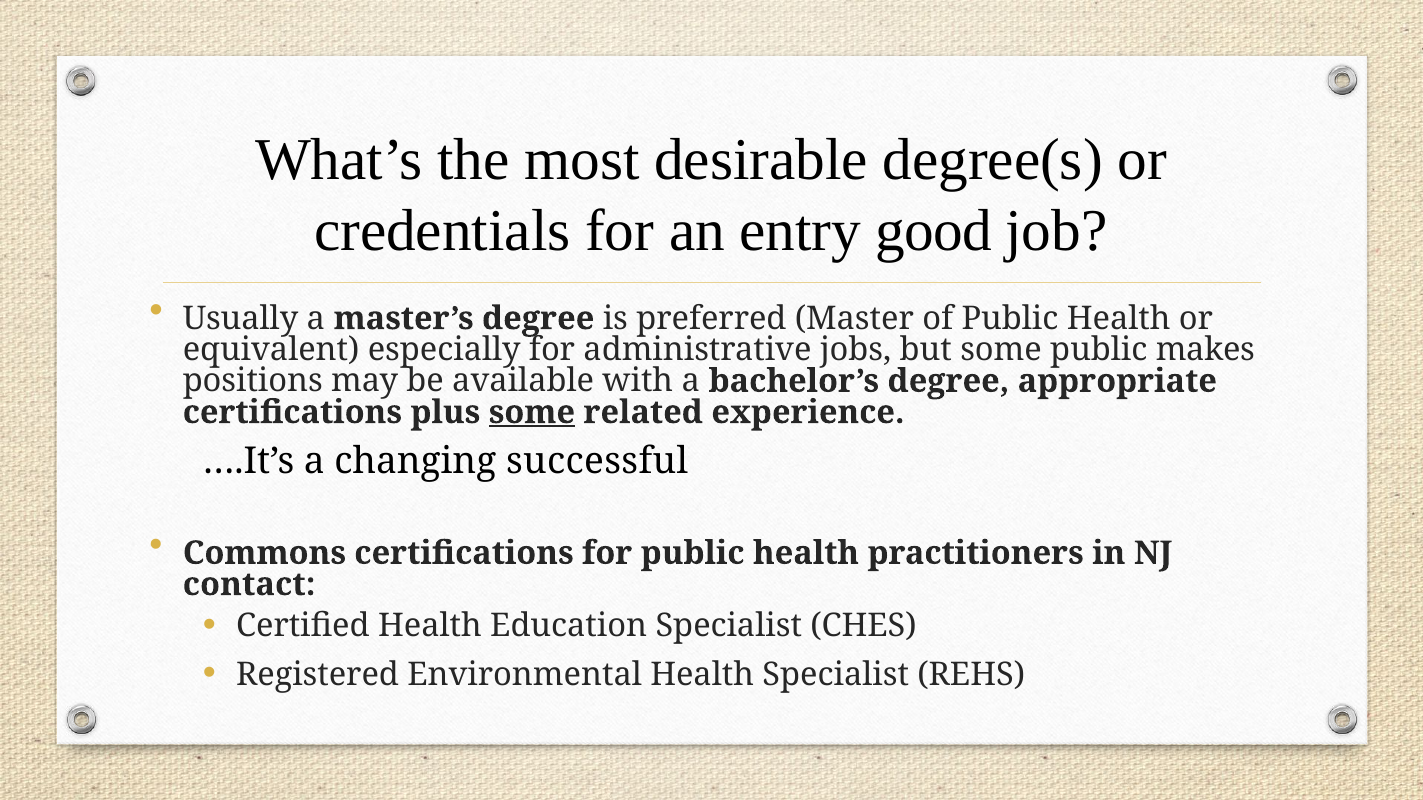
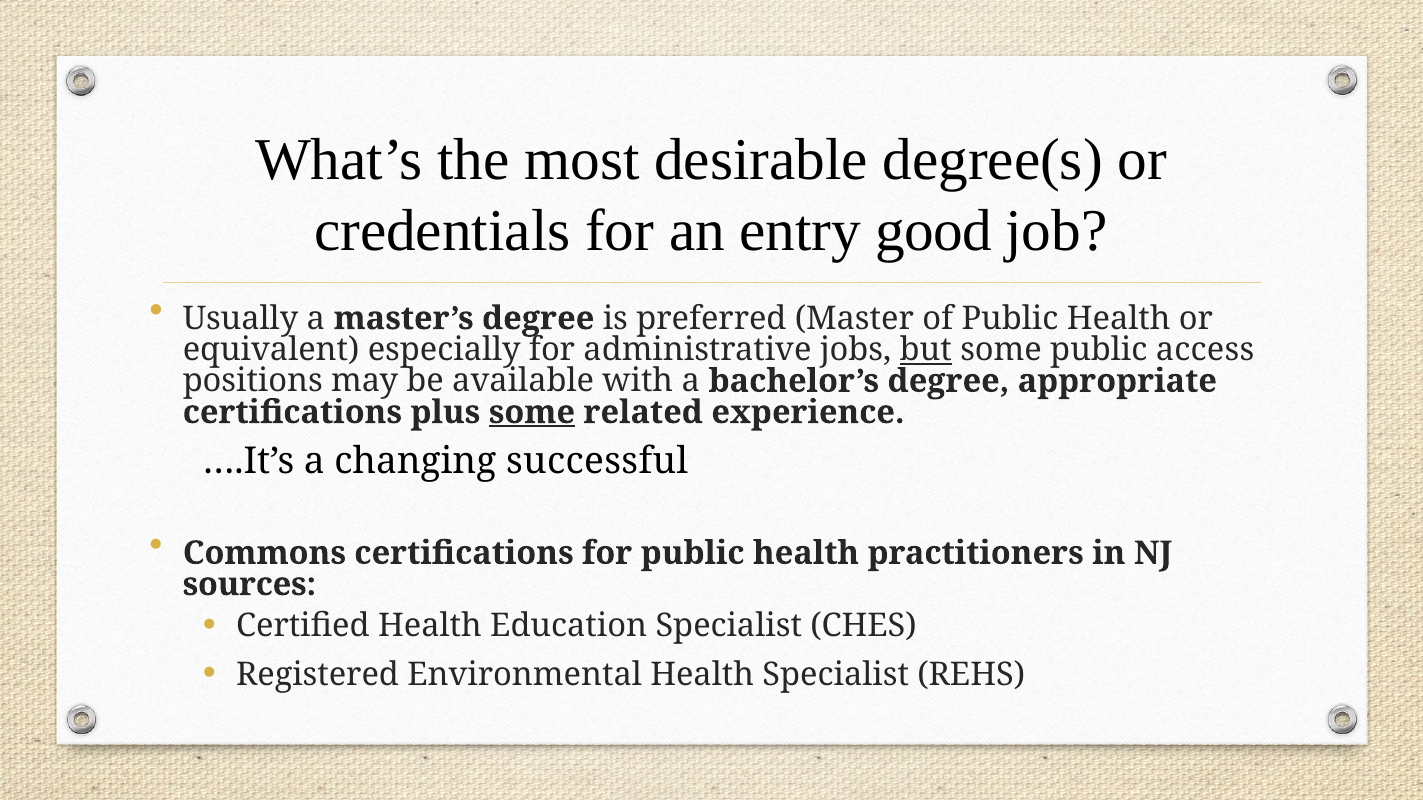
but underline: none -> present
makes: makes -> access
contact: contact -> sources
